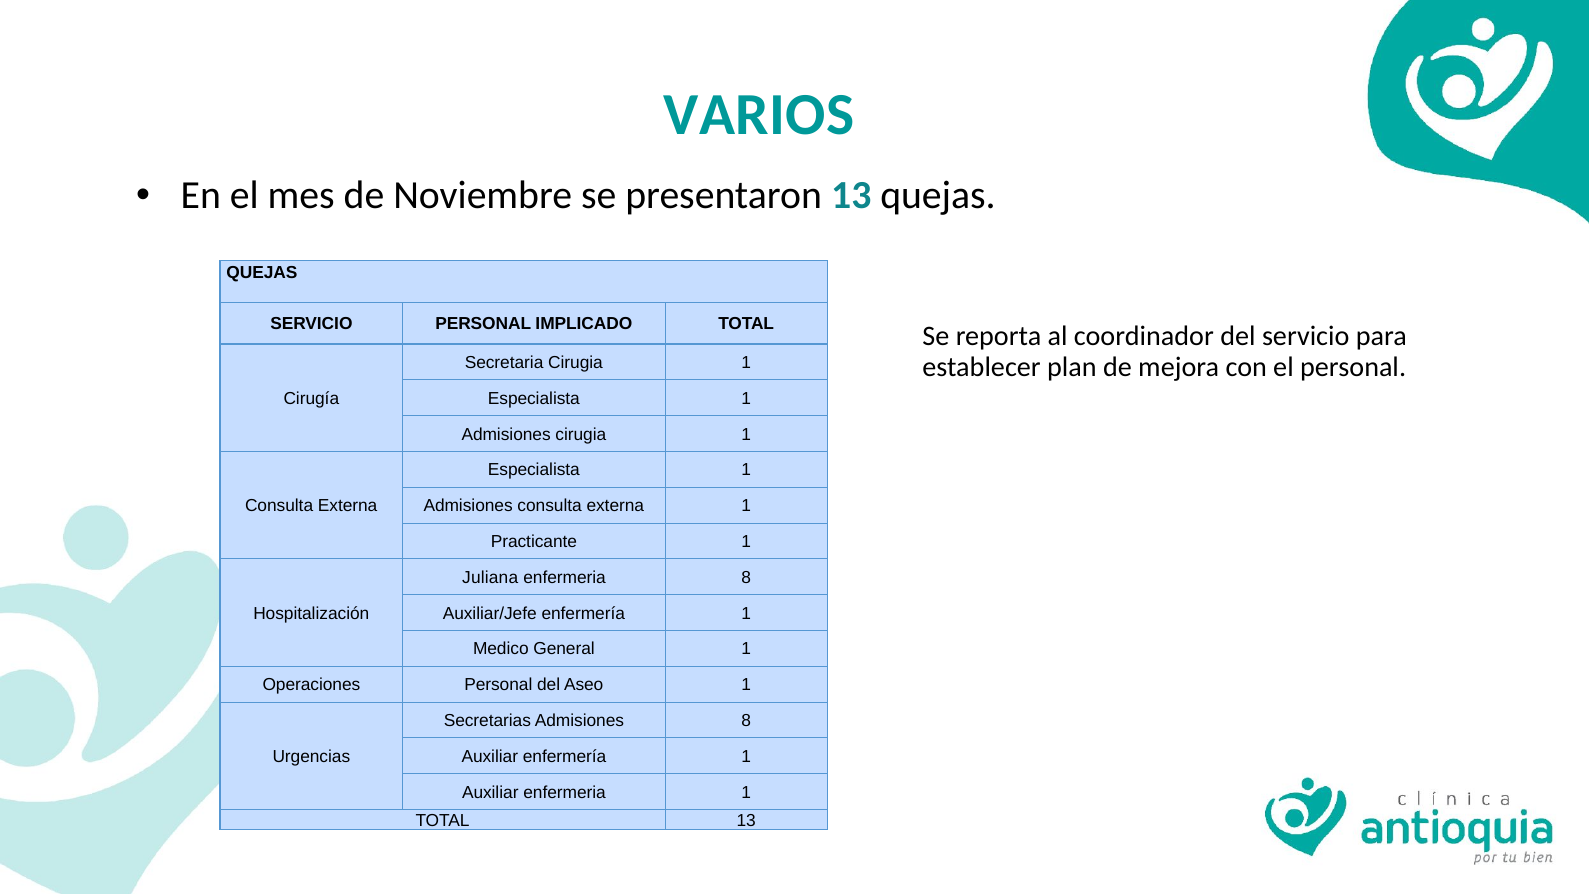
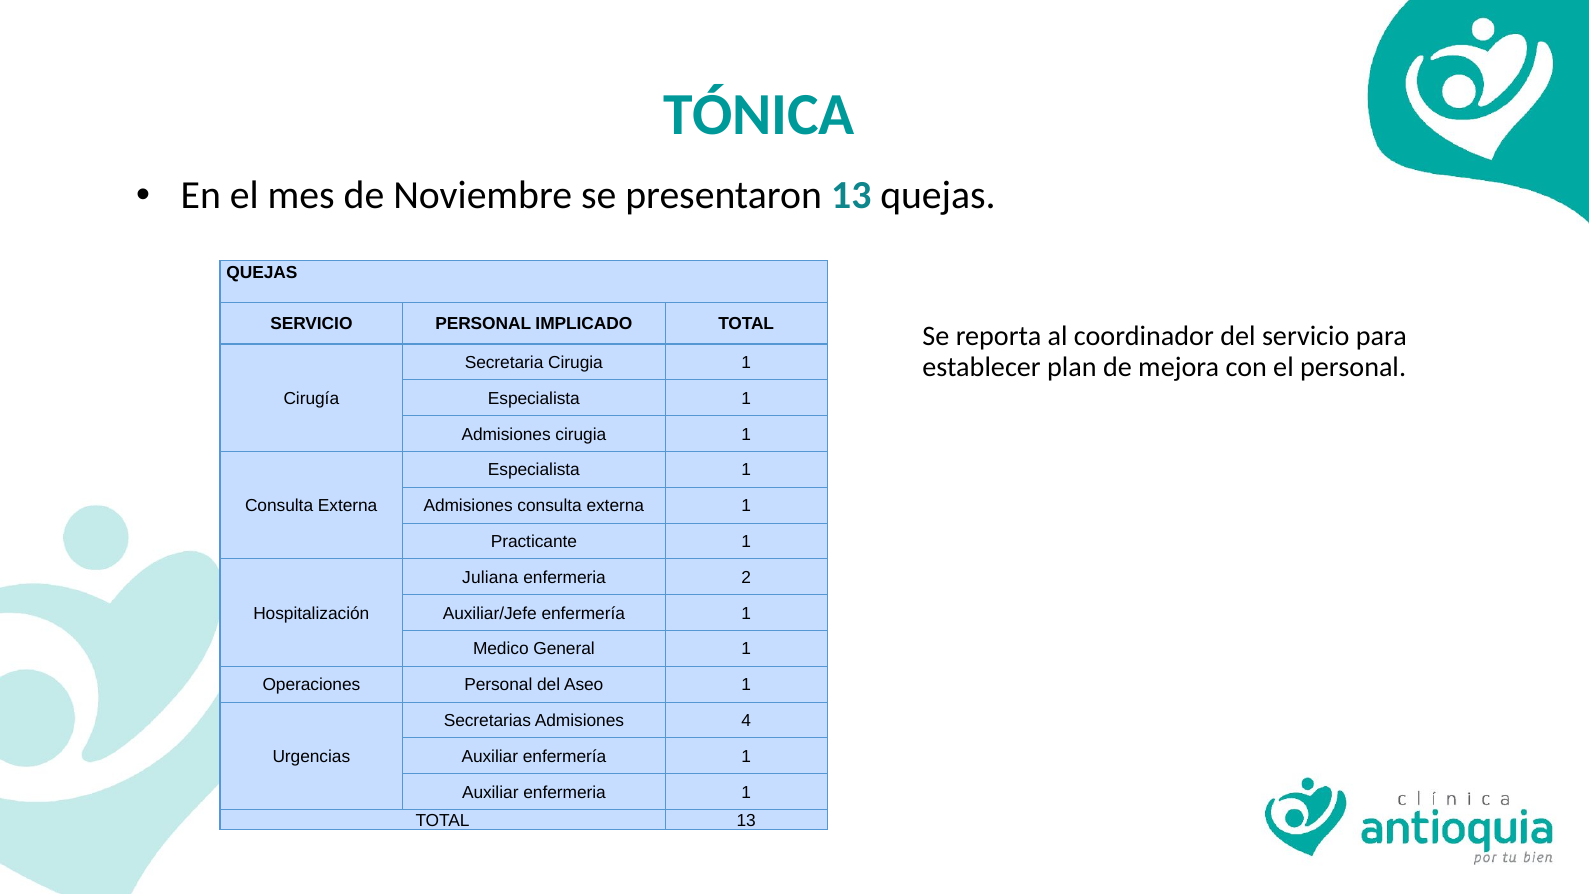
VARIOS: VARIOS -> TÓNICA
enfermeria 8: 8 -> 2
Admisiones 8: 8 -> 4
